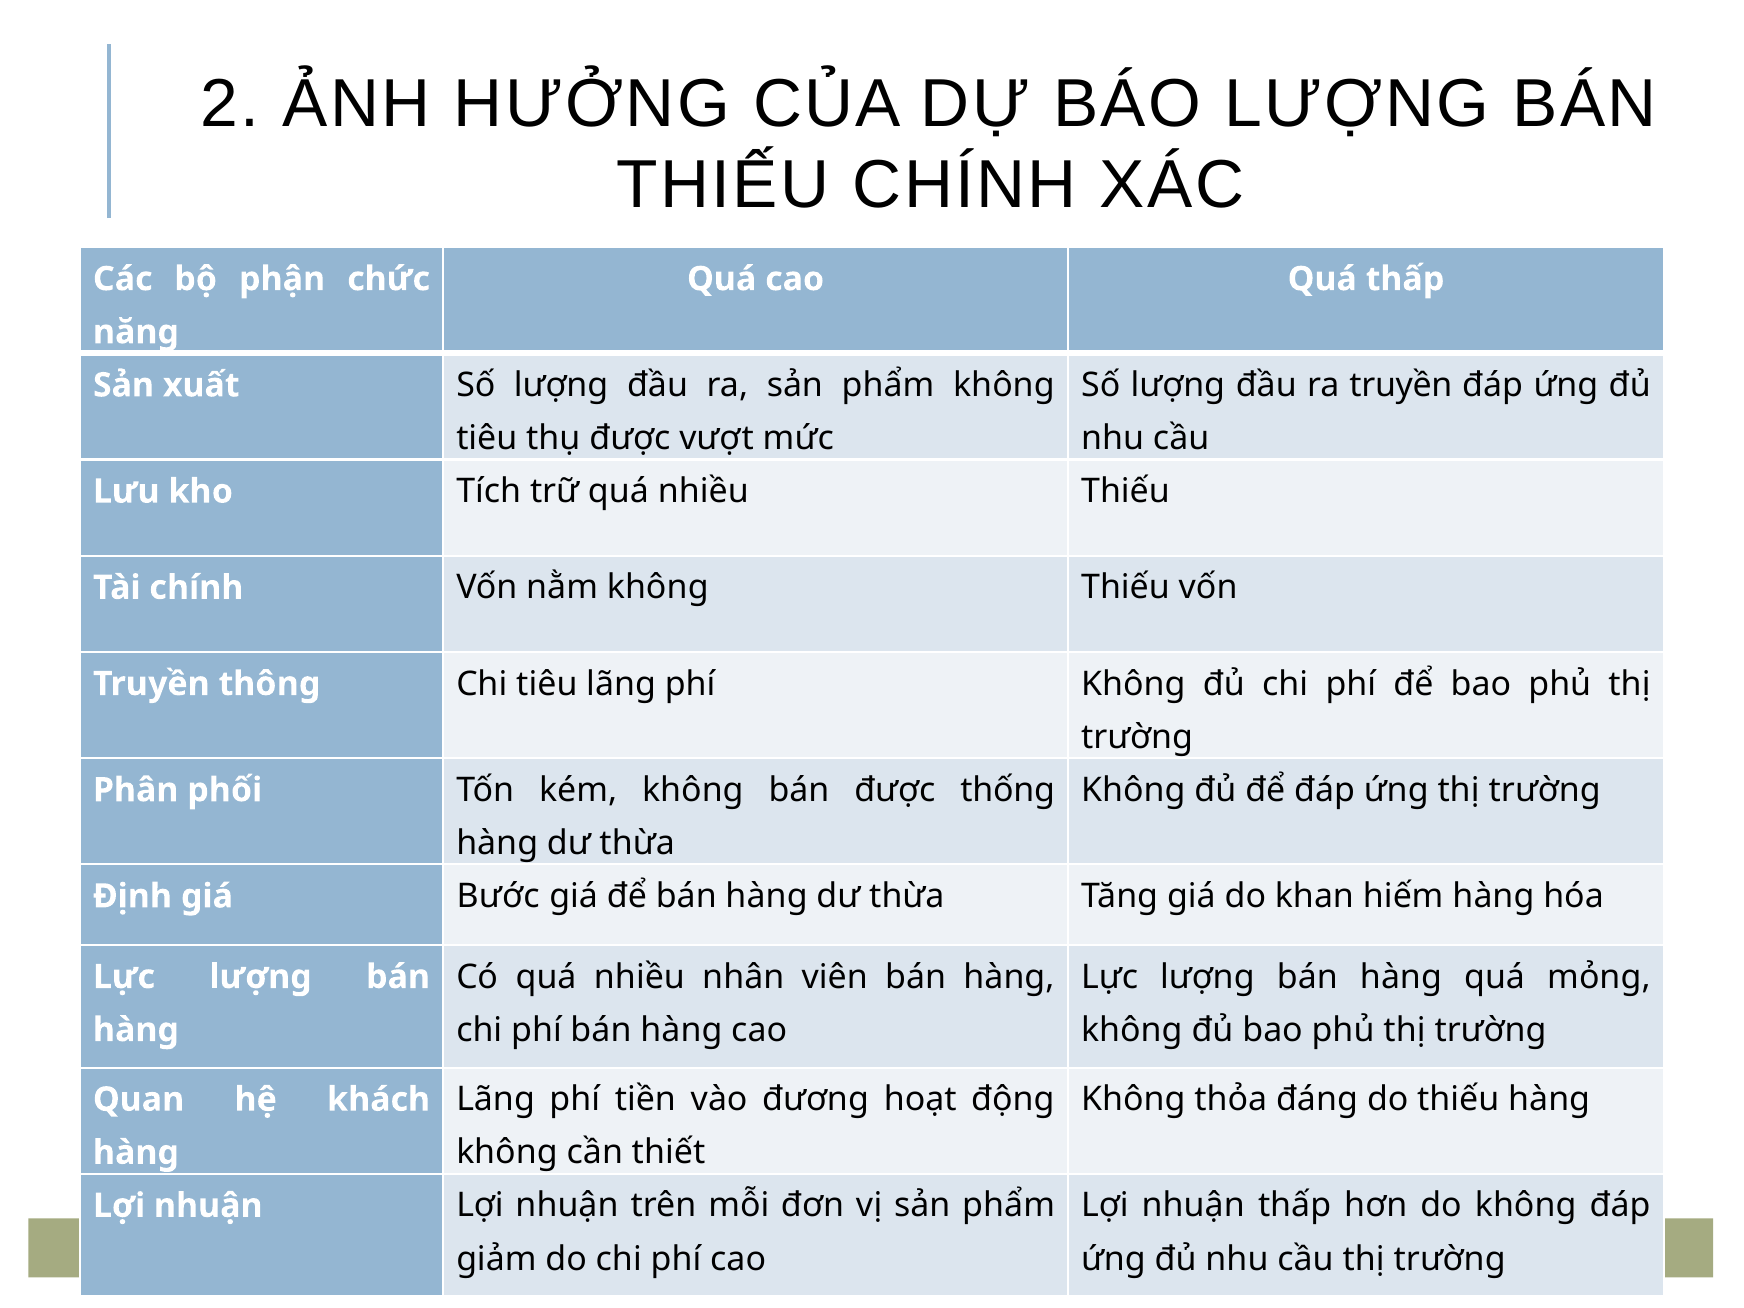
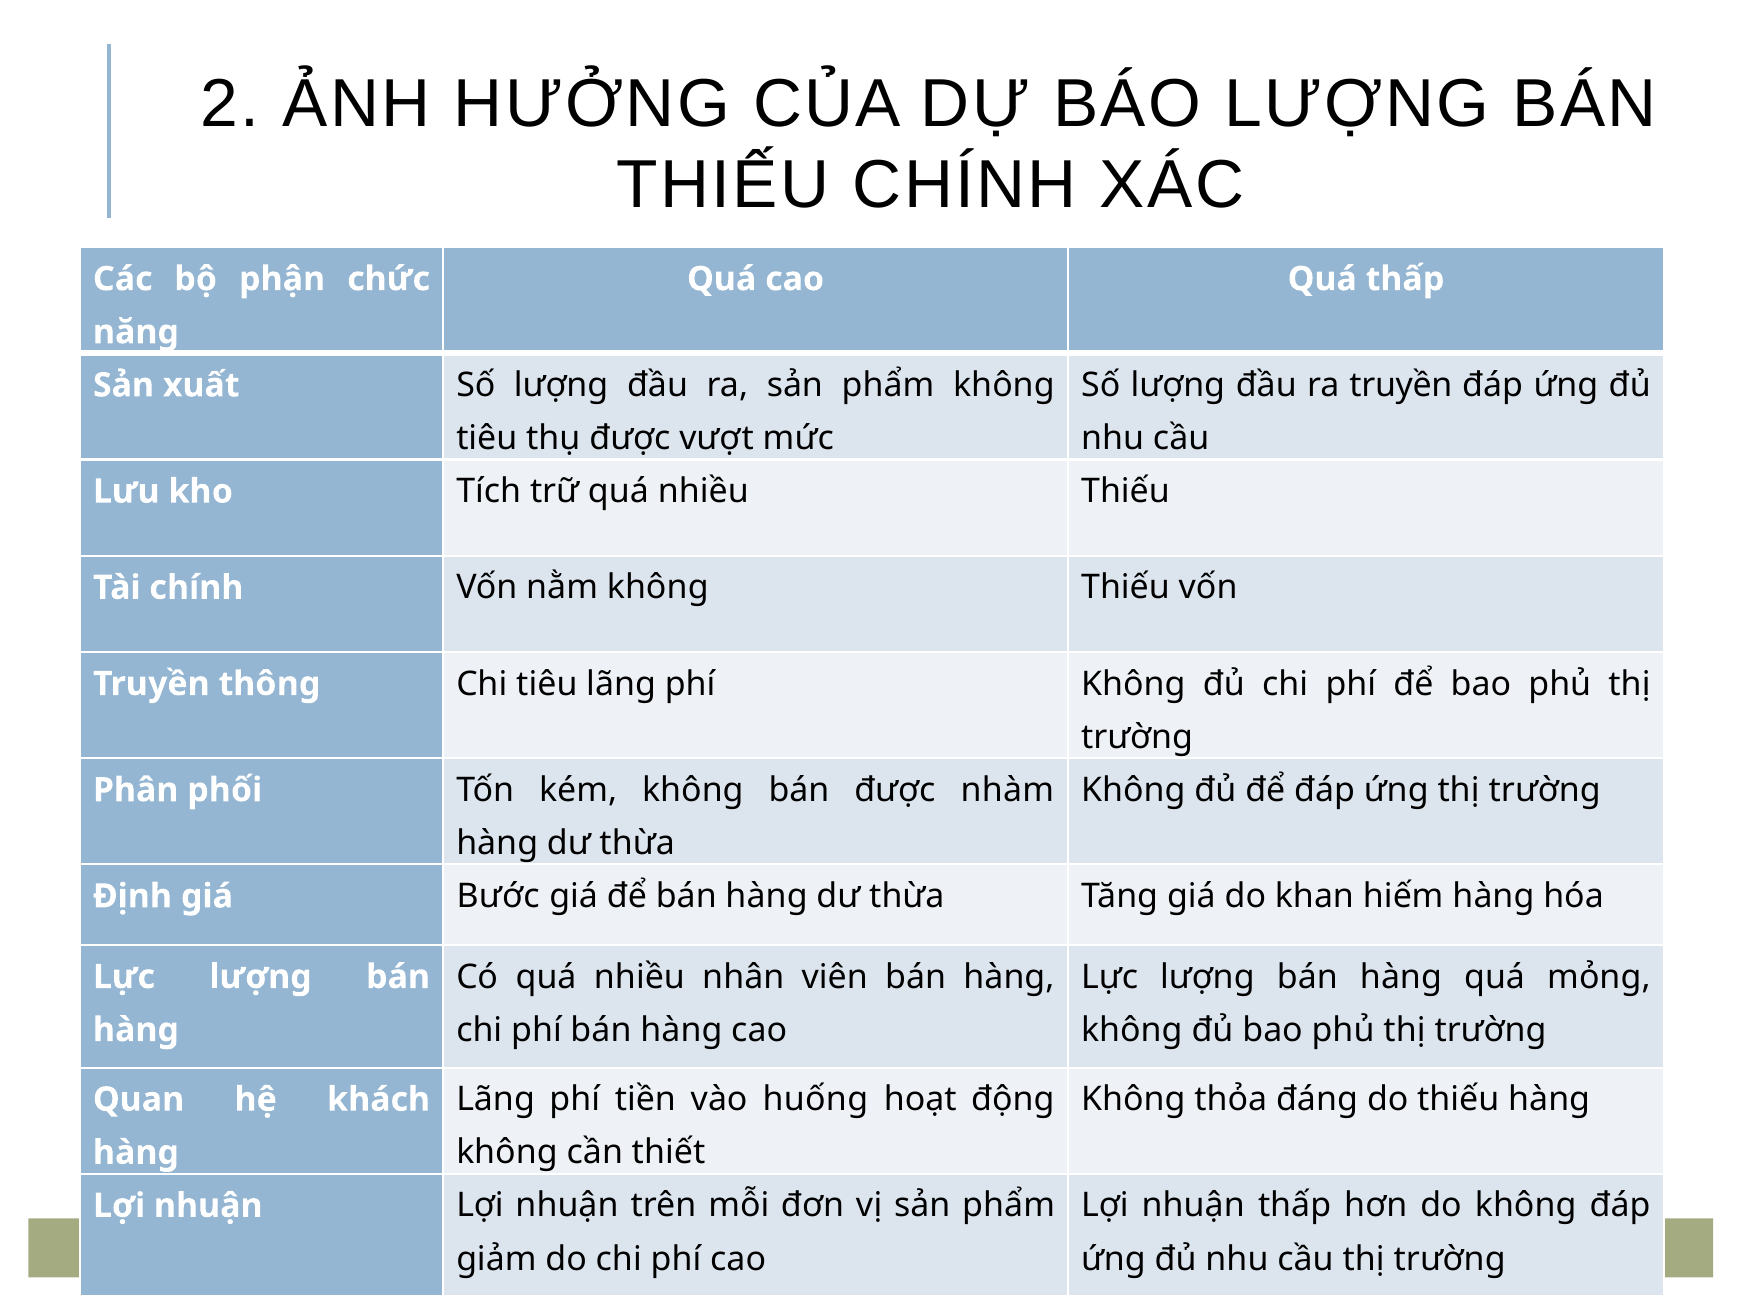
thống: thống -> nhàm
đương: đương -> huống
